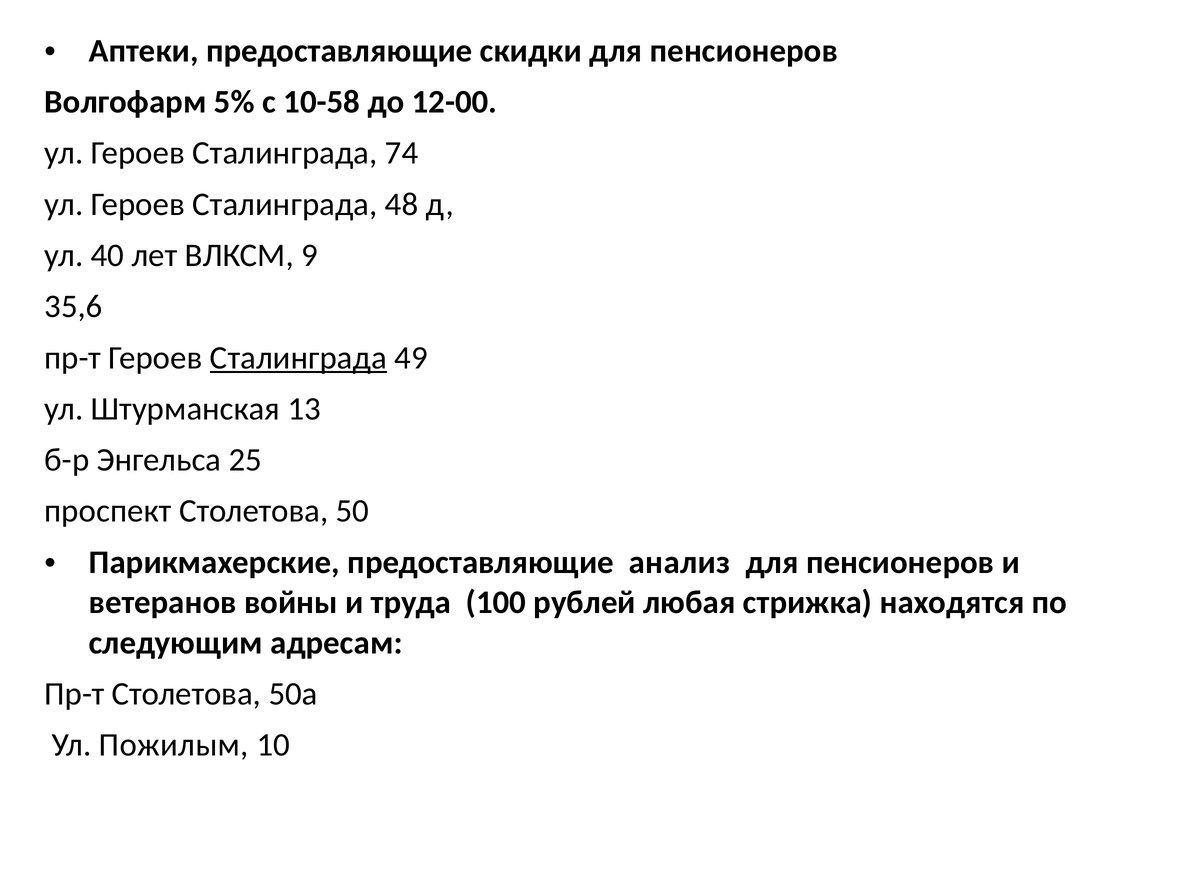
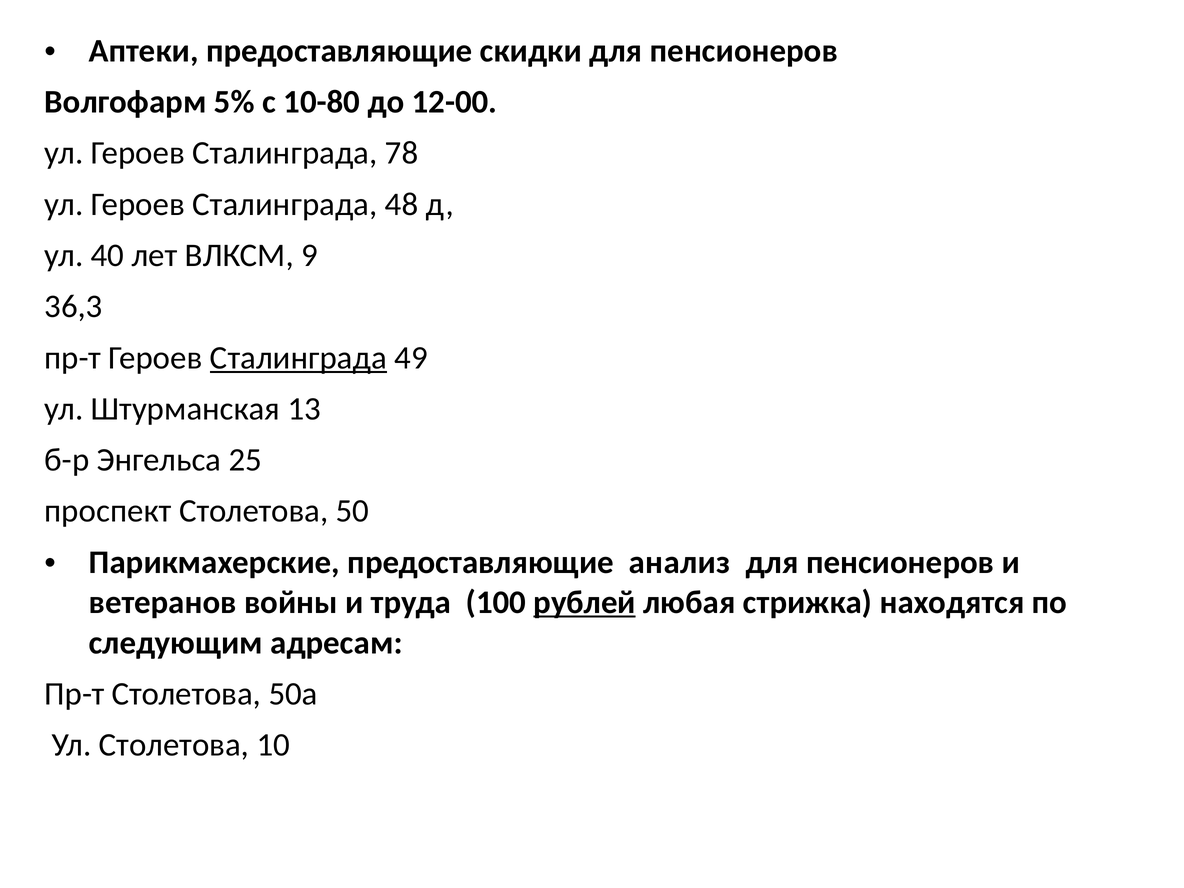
10-58: 10-58 -> 10-80
74: 74 -> 78
35,6: 35,6 -> 36,3
рублей underline: none -> present
Ул Пожилым: Пожилым -> Столетова
